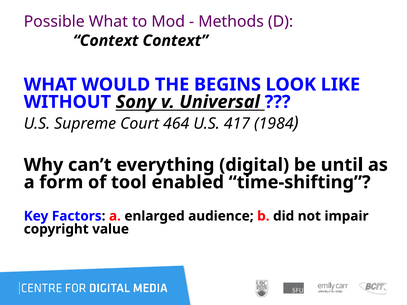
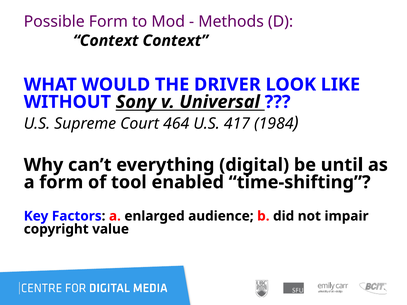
Possible What: What -> Form
BEGINS: BEGINS -> DRIVER
